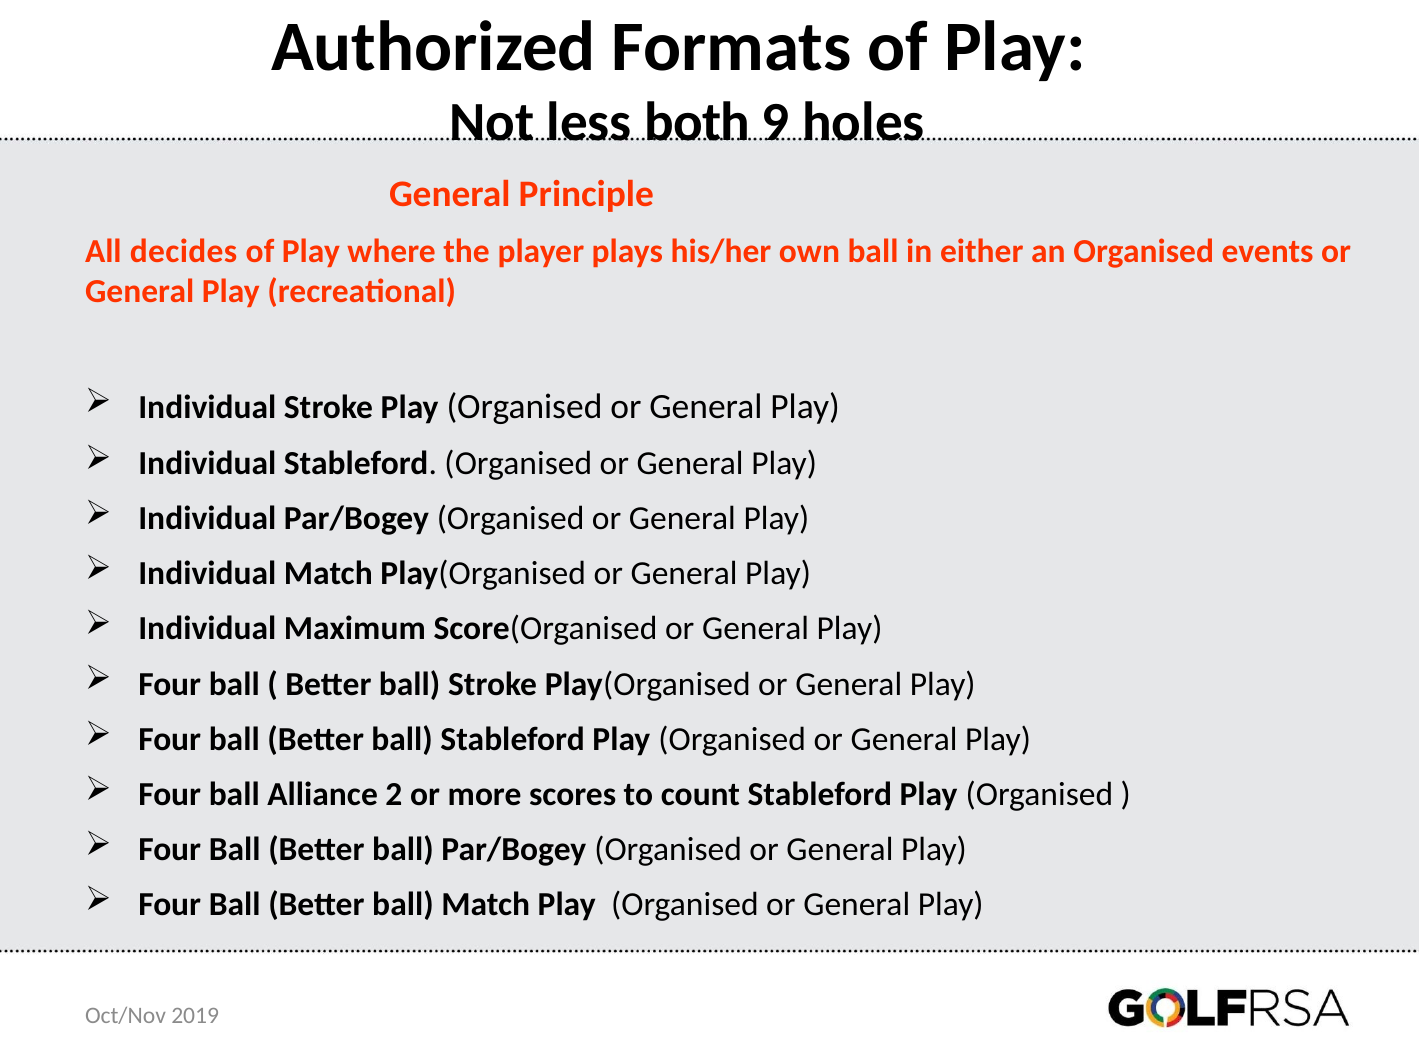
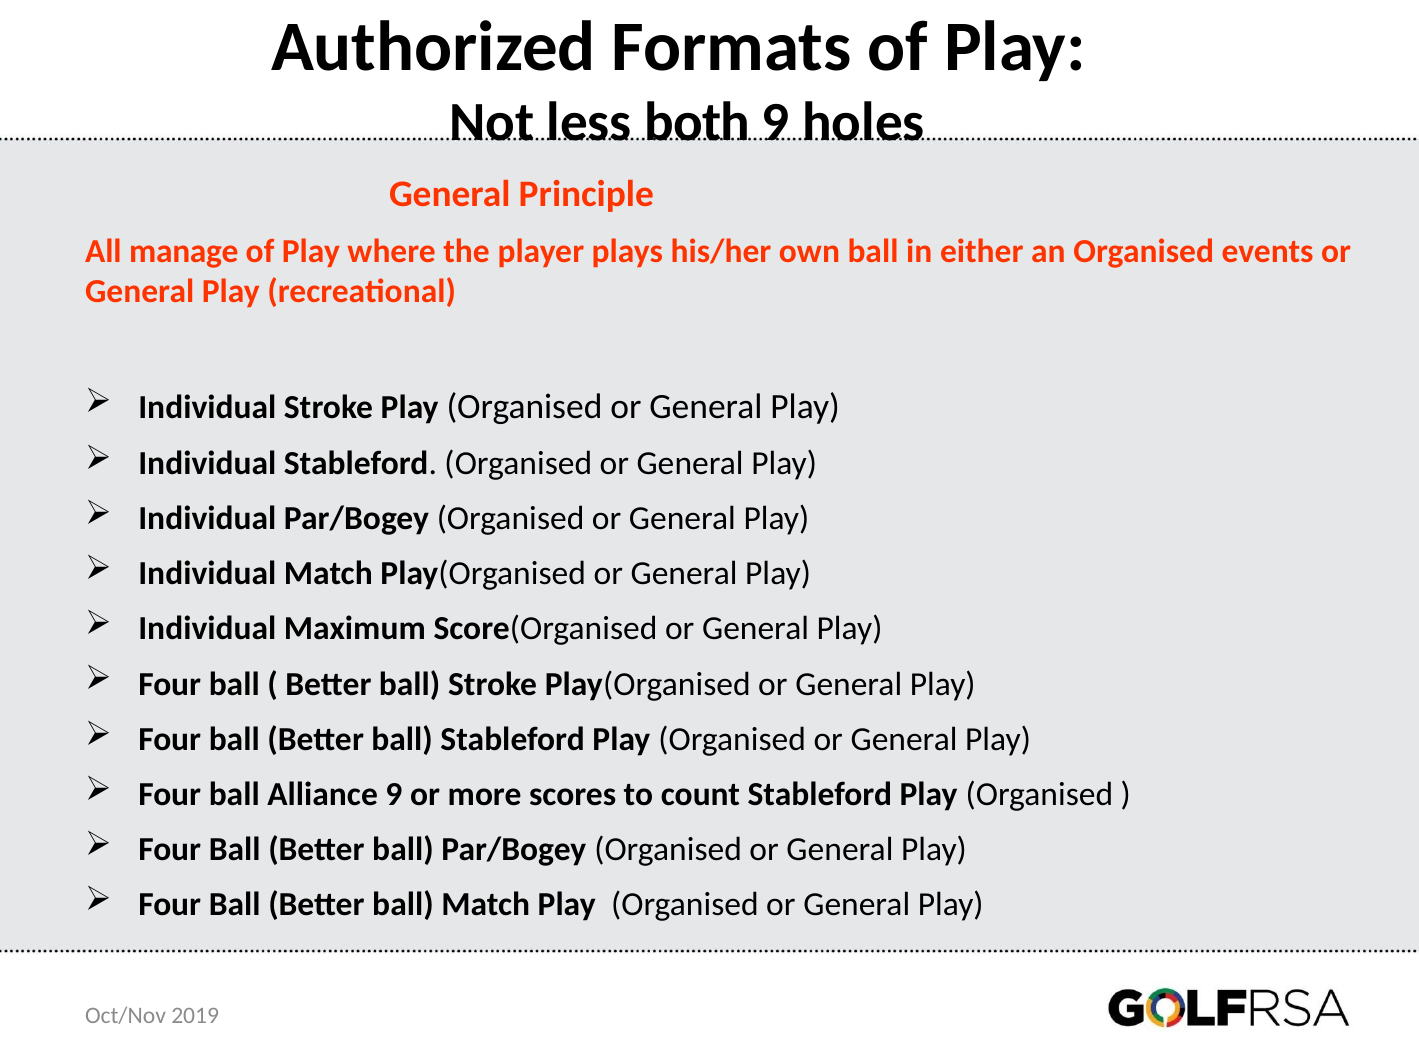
decides: decides -> manage
Alliance 2: 2 -> 9
